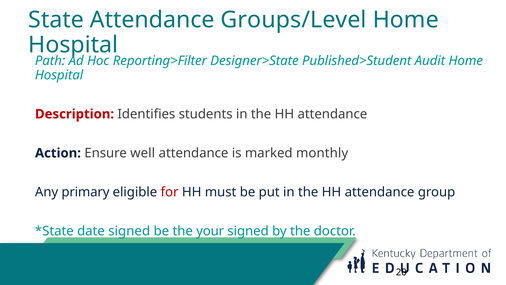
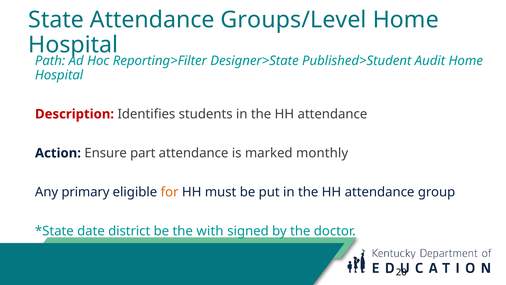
well: well -> part
for colour: red -> orange
date signed: signed -> district
your: your -> with
